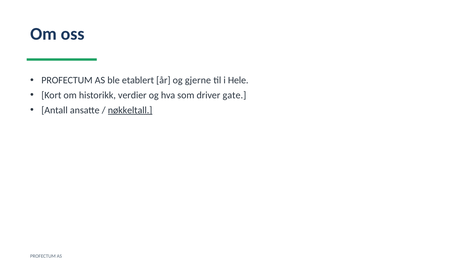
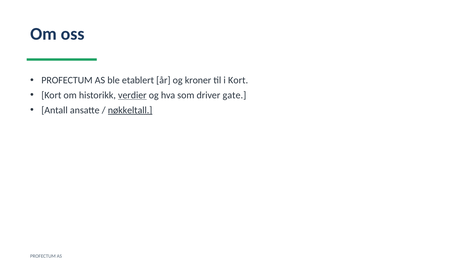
gjerne: gjerne -> kroner
i Hele: Hele -> Kort
verdier underline: none -> present
